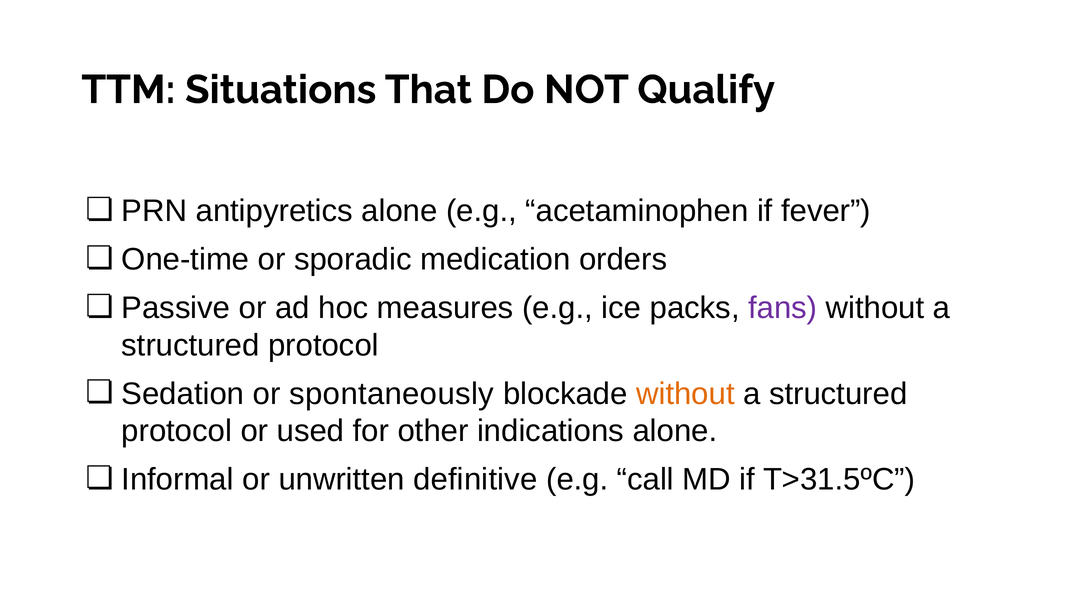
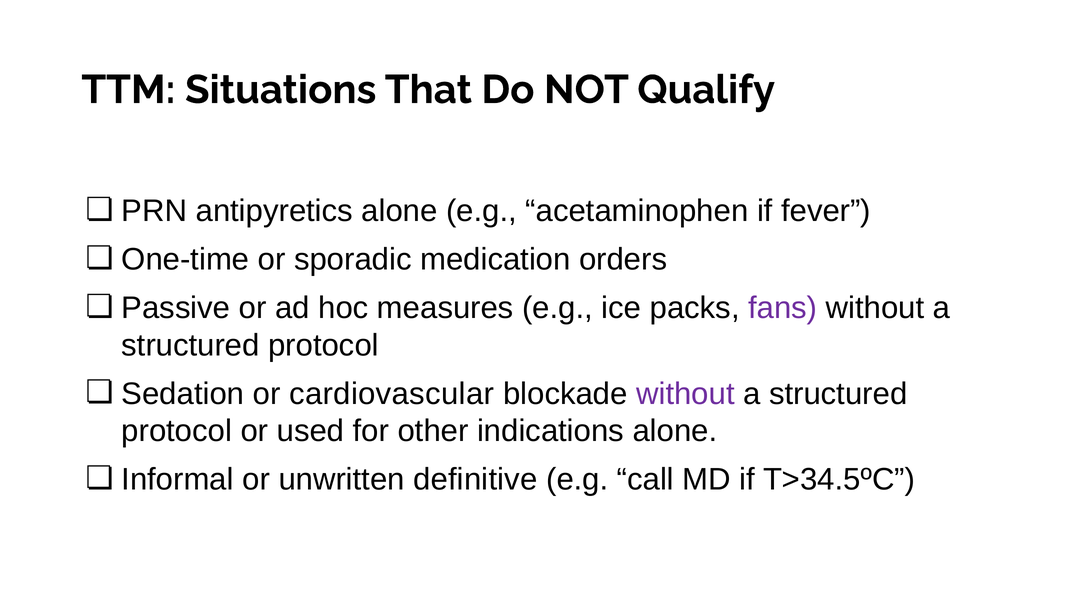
spontaneously: spontaneously -> cardiovascular
without at (685, 394) colour: orange -> purple
T>31.5ºC: T>31.5ºC -> T>34.5ºC
